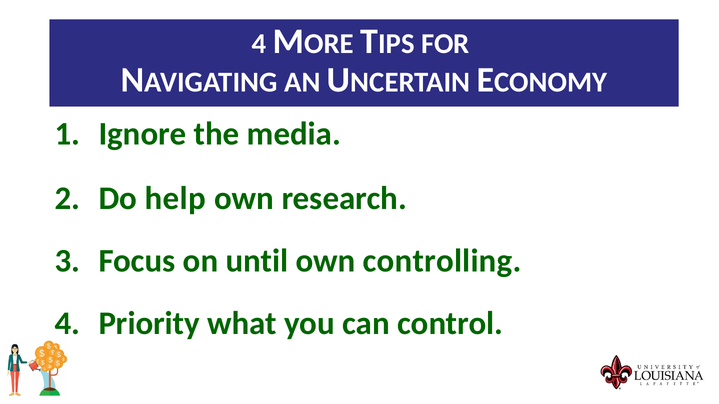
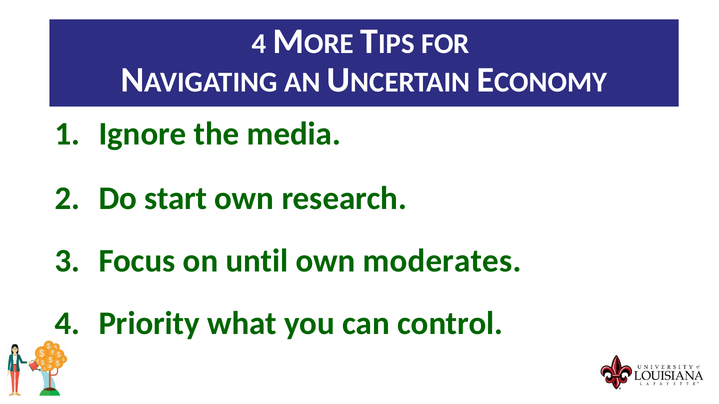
help: help -> start
controlling: controlling -> moderates
